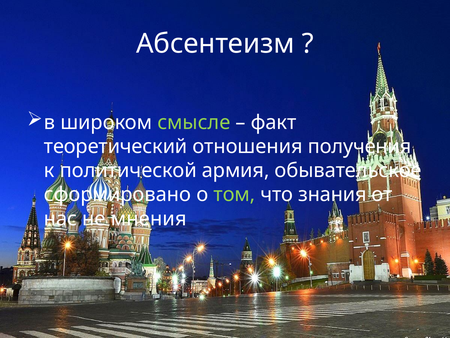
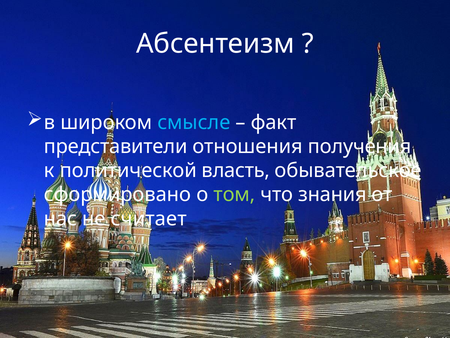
смысле colour: light green -> light blue
теоретический: теоретический -> представители
армия: армия -> власть
мнения: мнения -> считает
